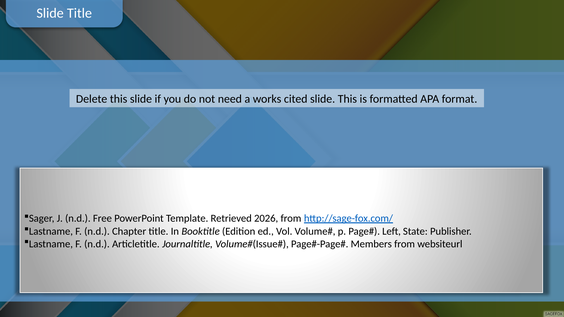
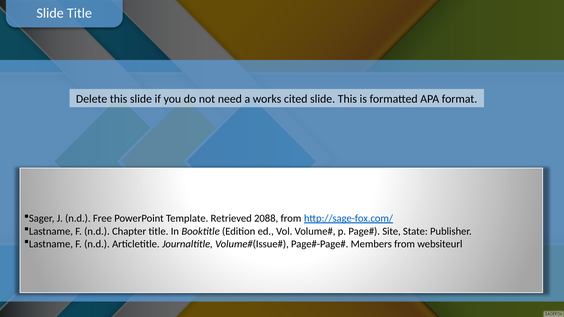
2026: 2026 -> 2088
Left: Left -> Site
